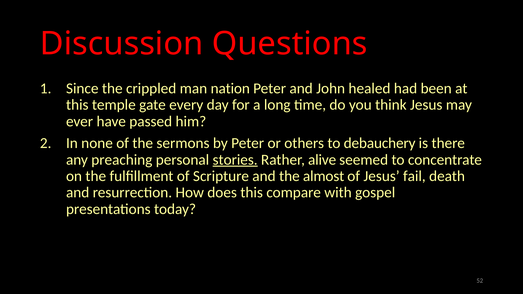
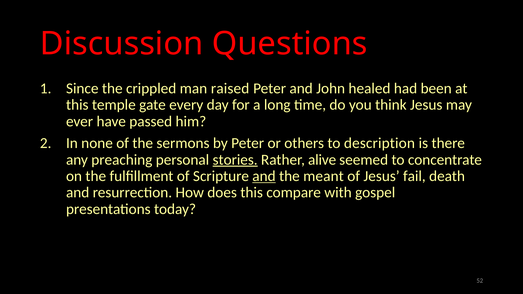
nation: nation -> raised
debauchery: debauchery -> description
and at (264, 176) underline: none -> present
almost: almost -> meant
